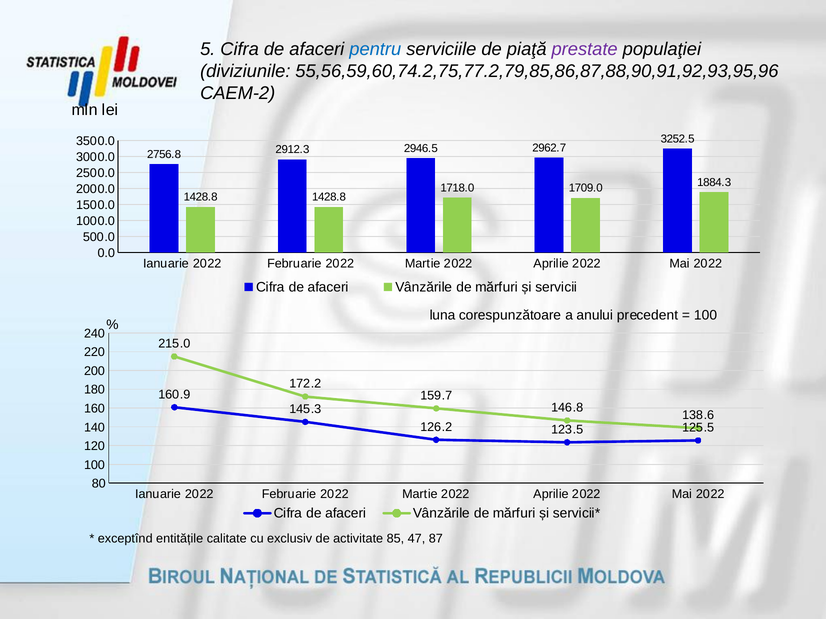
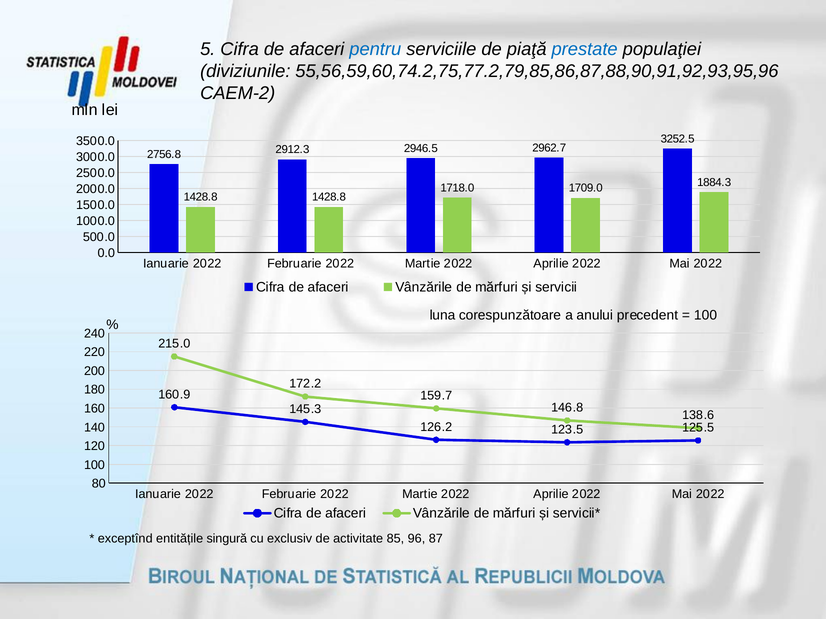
prestate colour: purple -> blue
calitate: calitate -> singură
47: 47 -> 96
